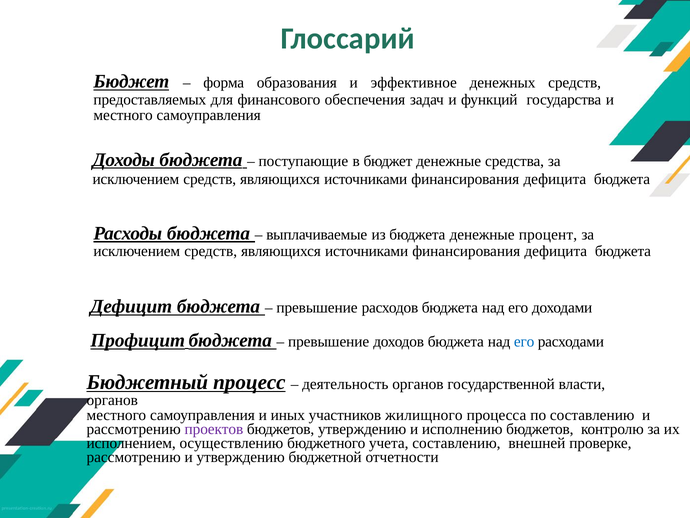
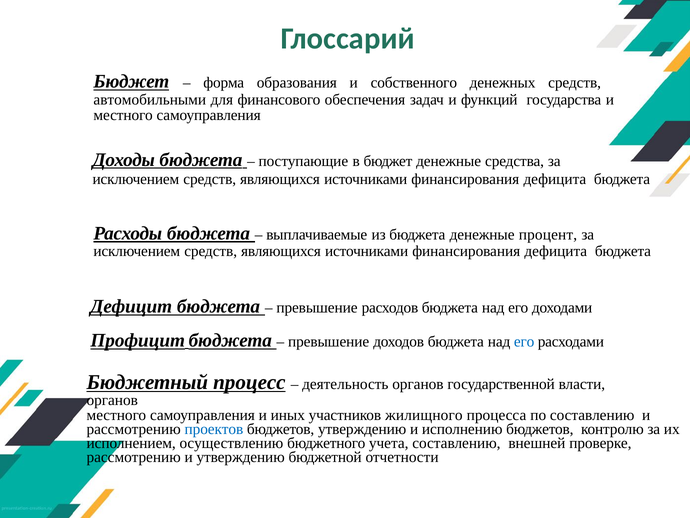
эффективное: эффективное -> собственного
предоставляемых: предоставляемых -> автомобильными
проектов colour: purple -> blue
